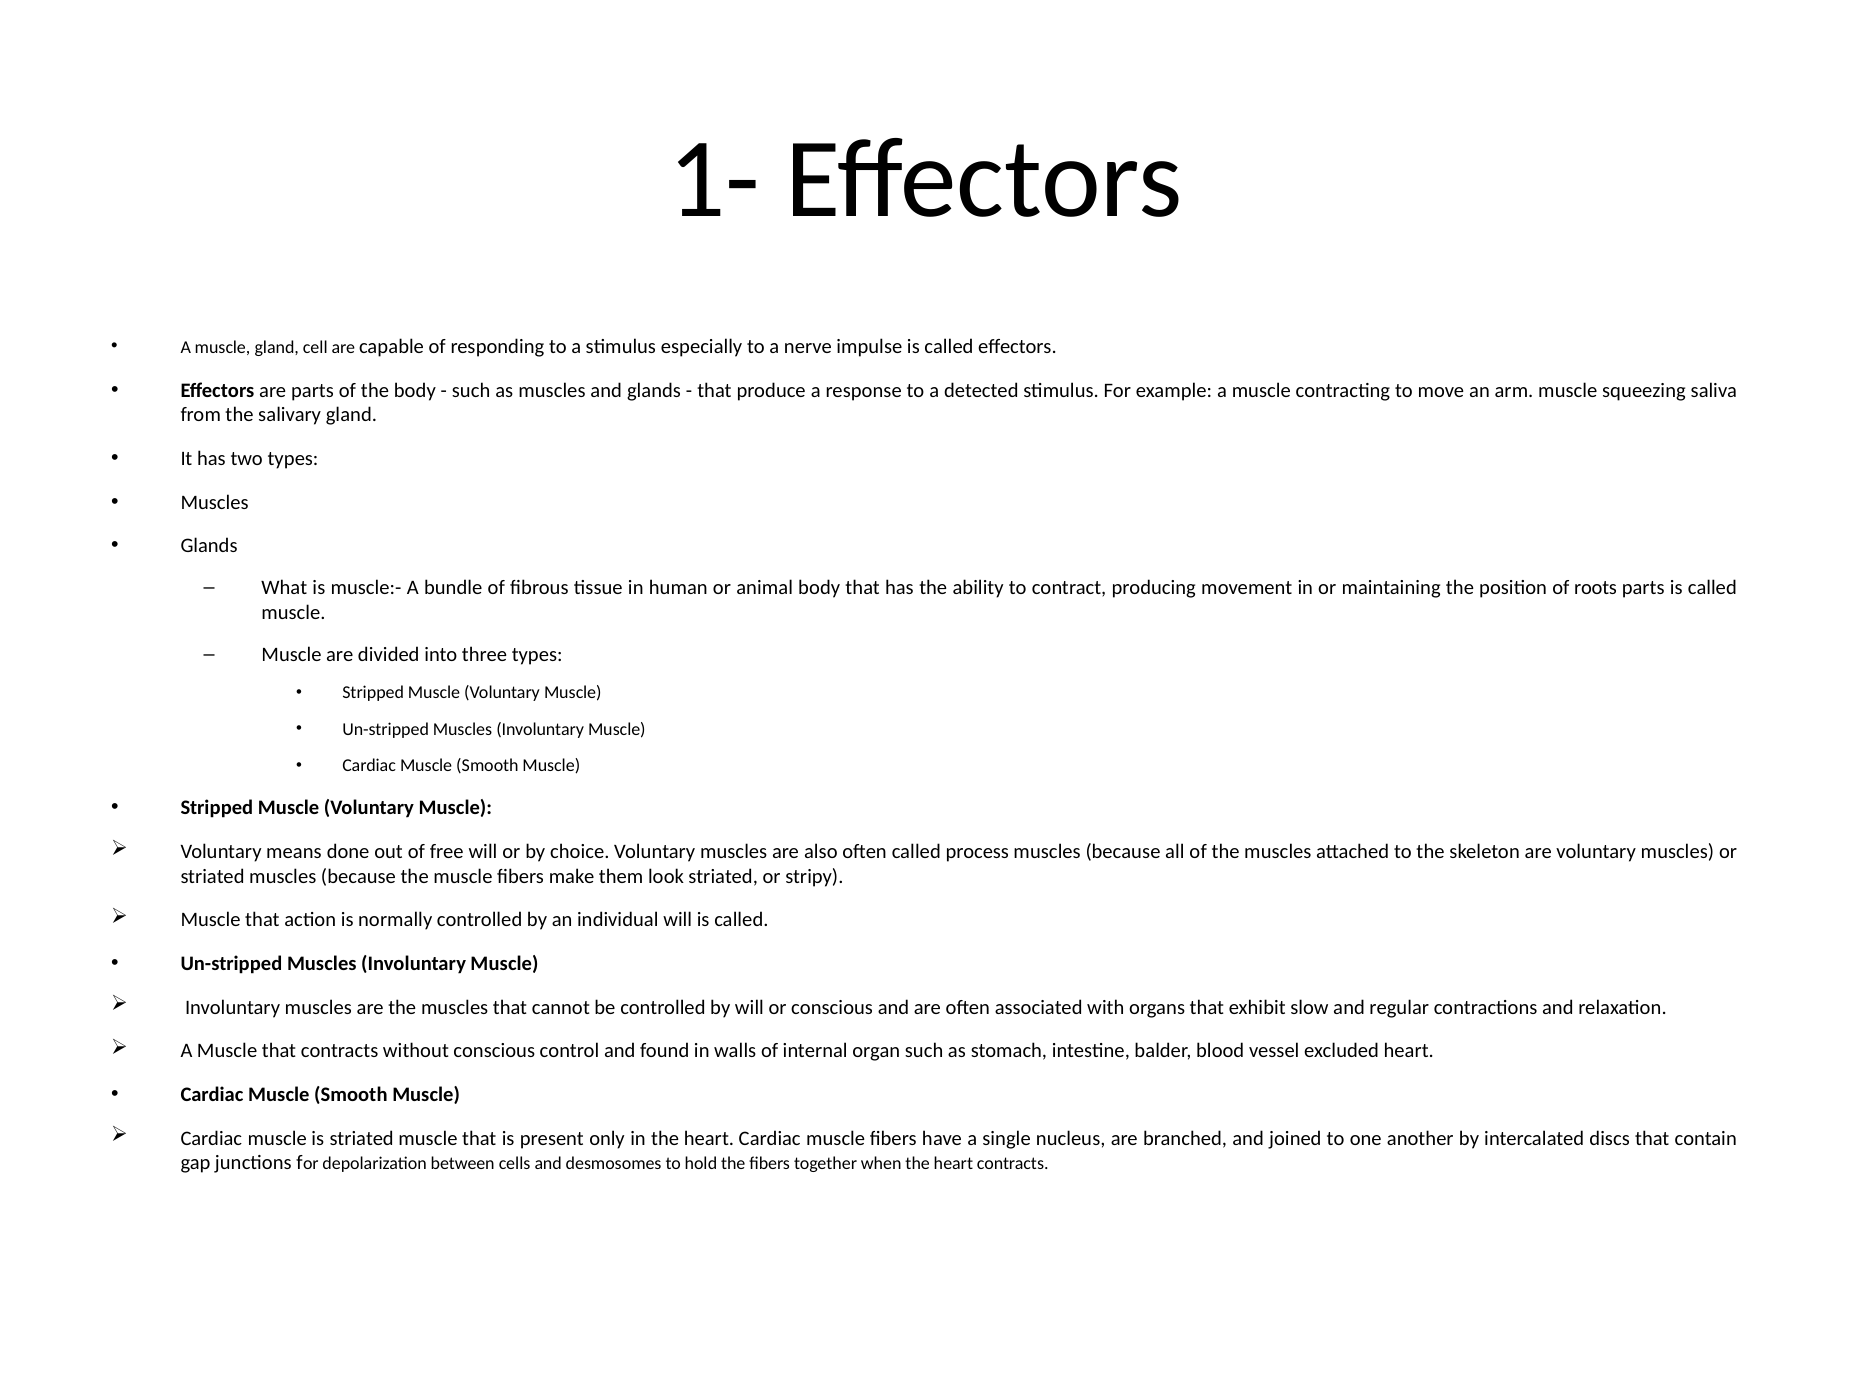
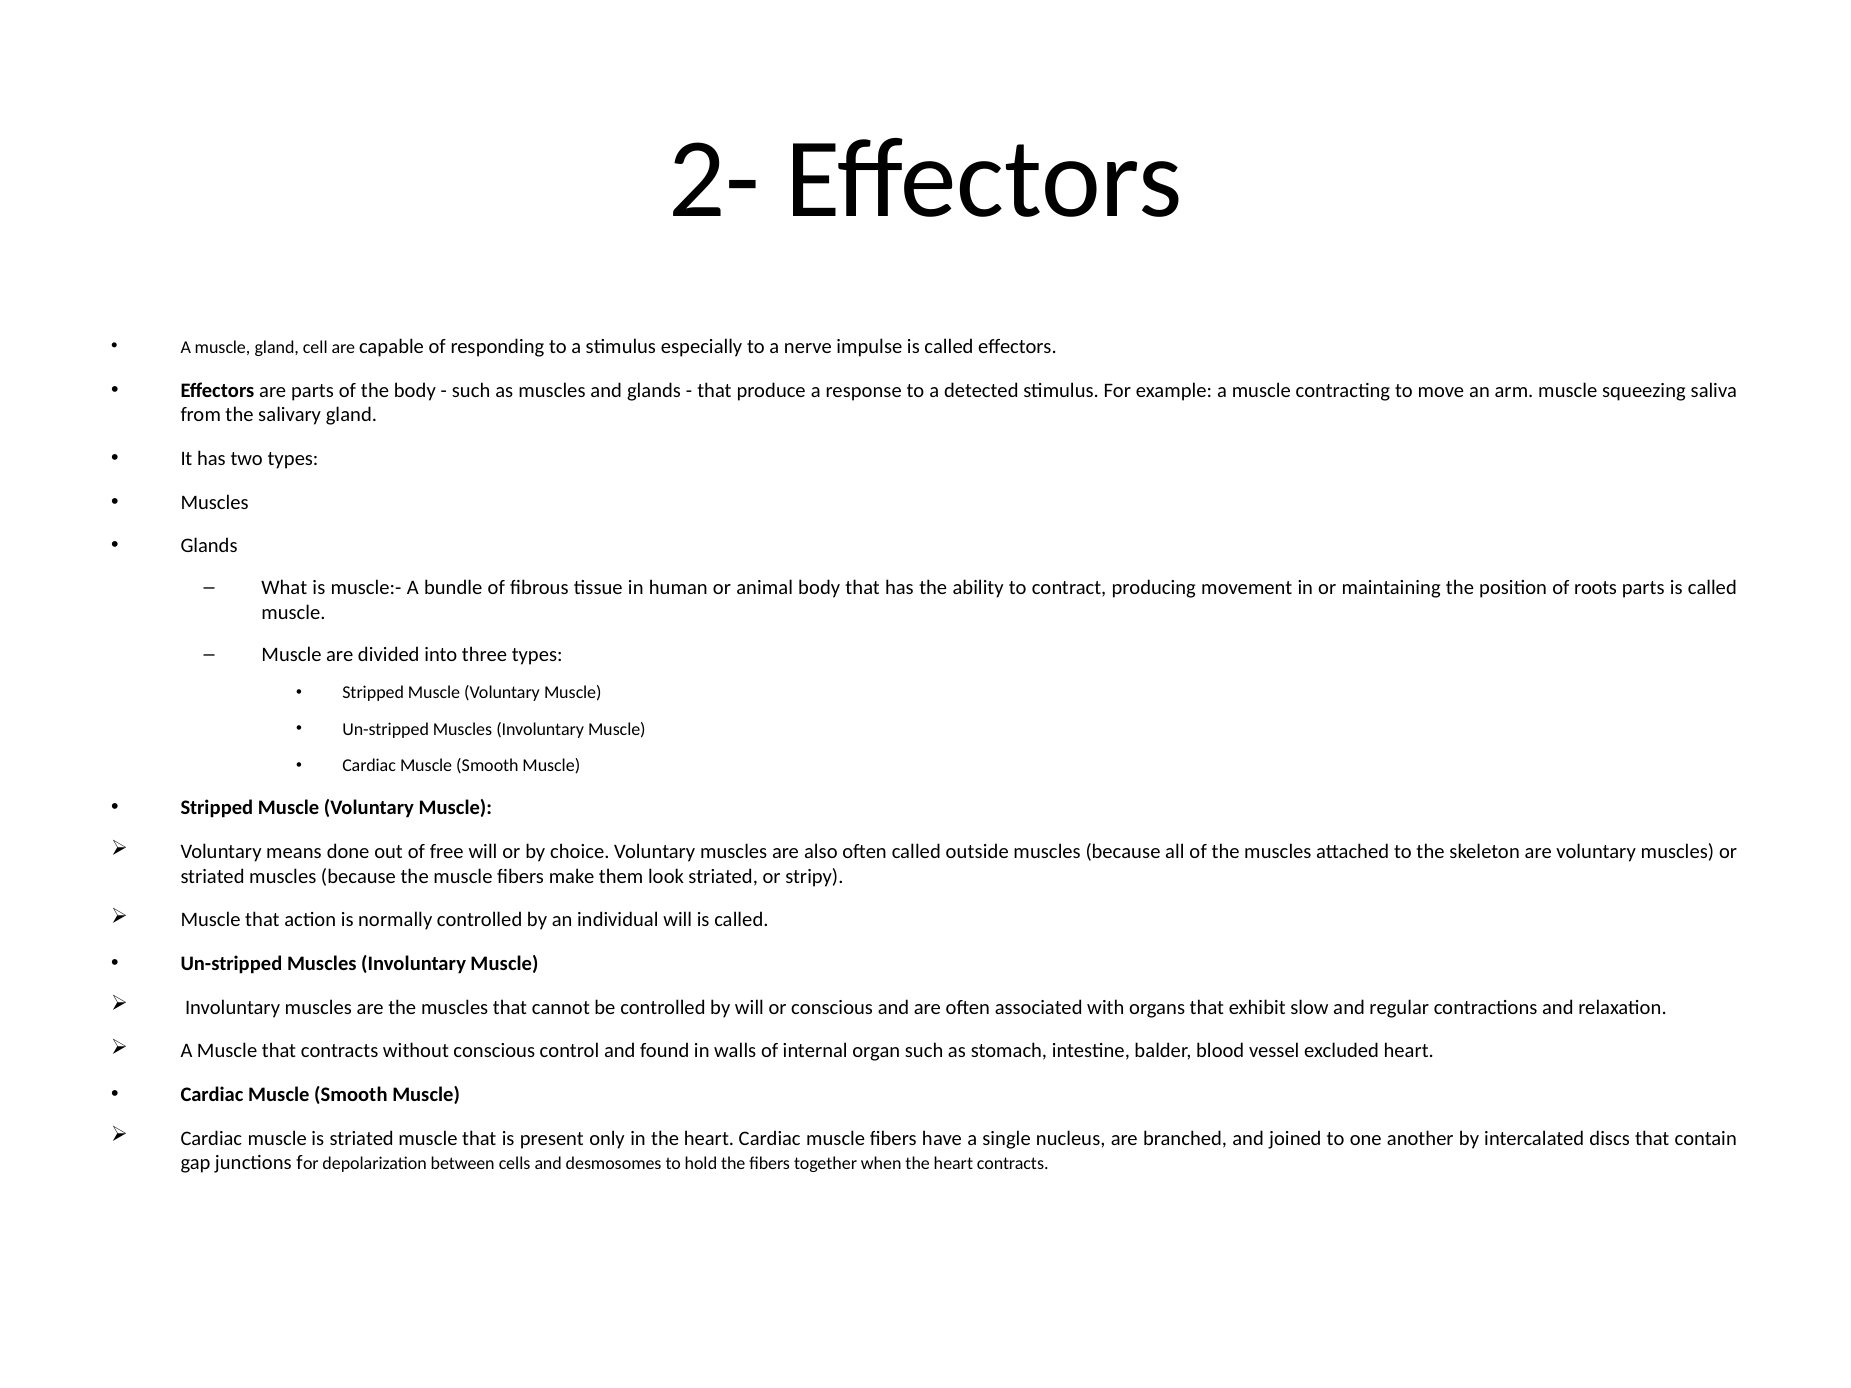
1-: 1- -> 2-
process: process -> outside
